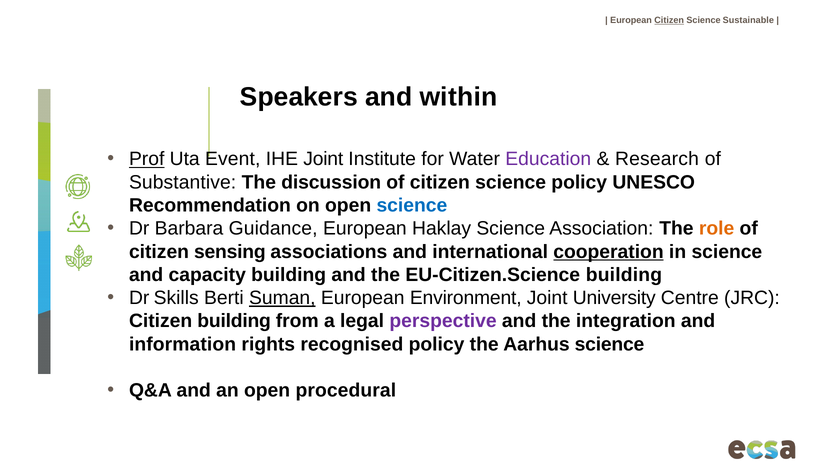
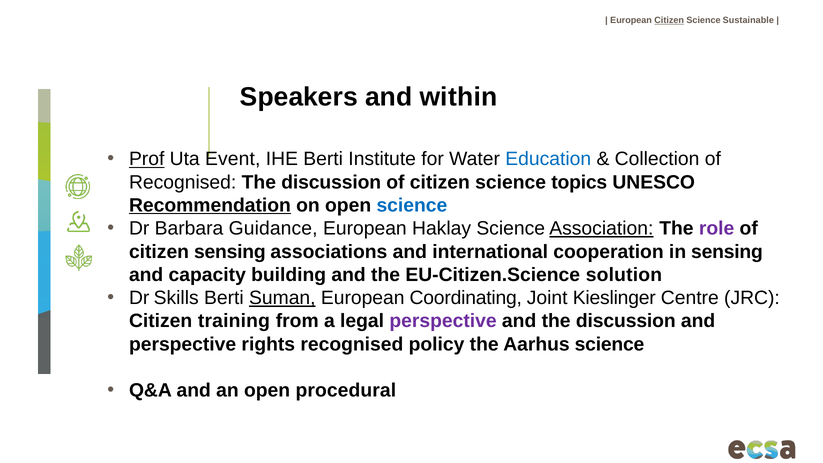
IHE Joint: Joint -> Berti
Education colour: purple -> blue
Research: Research -> Collection
Substantive at (183, 182): Substantive -> Recognised
science policy: policy -> topics
Recommendation underline: none -> present
Association underline: none -> present
role colour: orange -> purple
cooperation underline: present -> none
in science: science -> sensing
EU-Citizen.Science building: building -> solution
Environment: Environment -> Coordinating
University: University -> Kieslinger
Citizen building: building -> training
and the integration: integration -> discussion
information at (183, 344): information -> perspective
